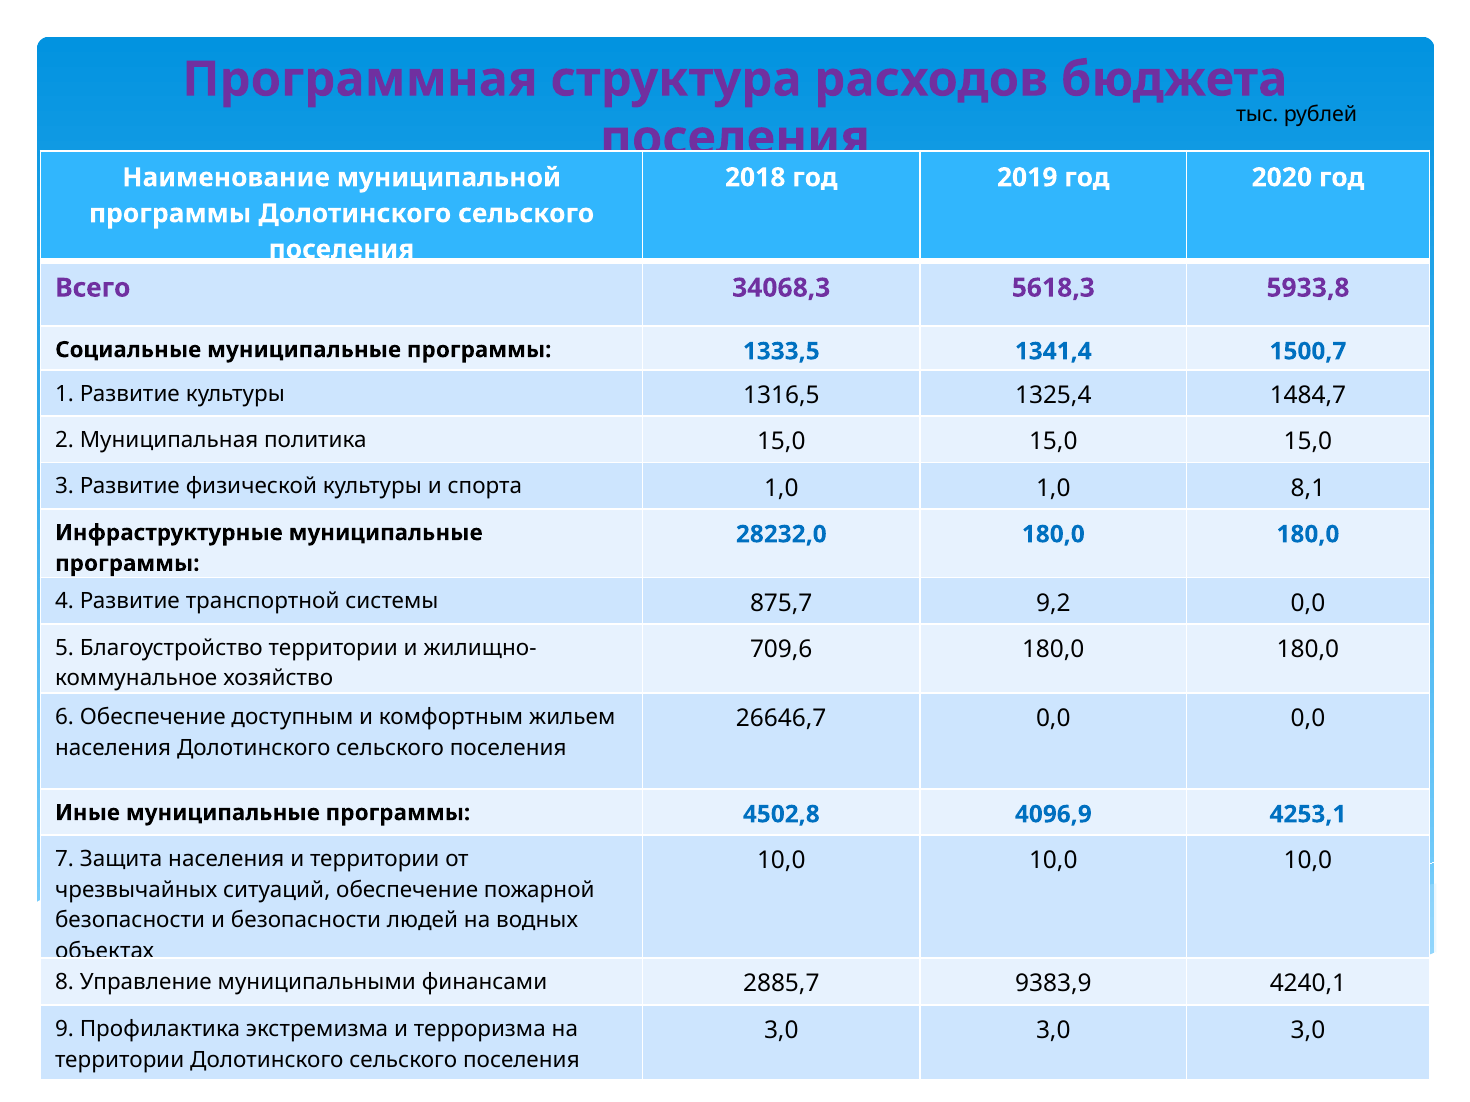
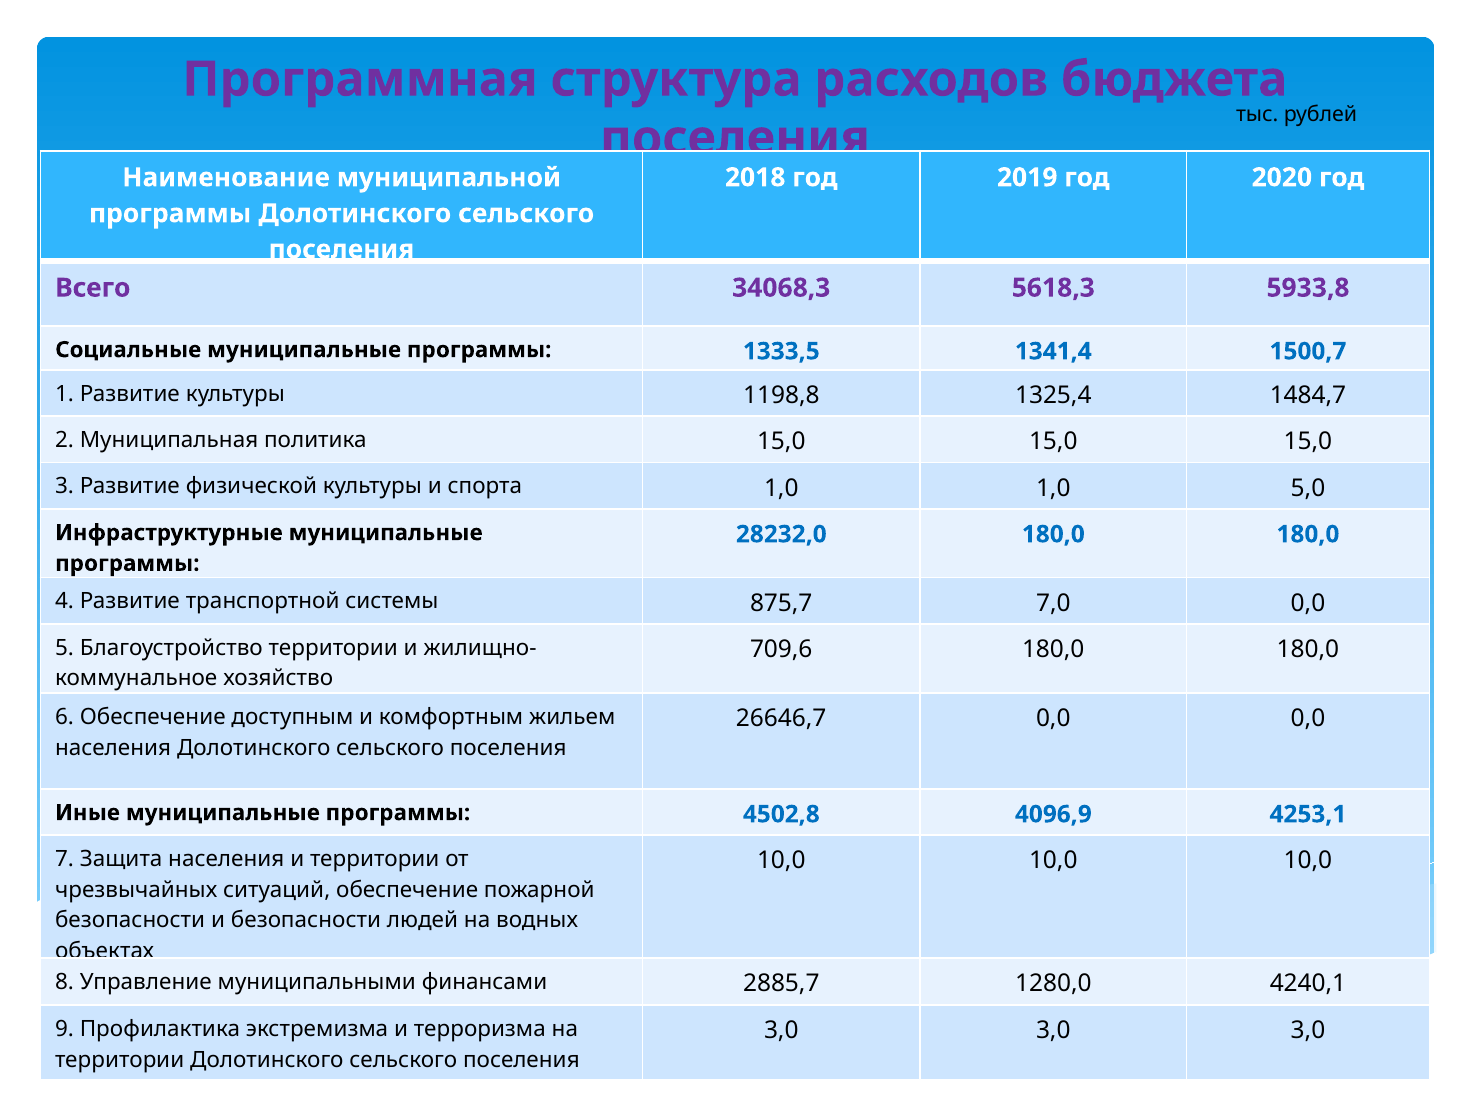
1316,5: 1316,5 -> 1198,8
8,1: 8,1 -> 5,0
9,2: 9,2 -> 7,0
9383,9: 9383,9 -> 1280,0
